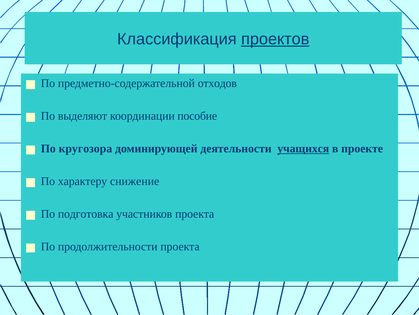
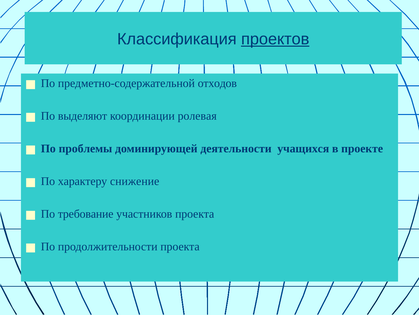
пособие: пособие -> ролевая
кругозора: кругозора -> проблемы
учащихся underline: present -> none
подготовка: подготовка -> требование
